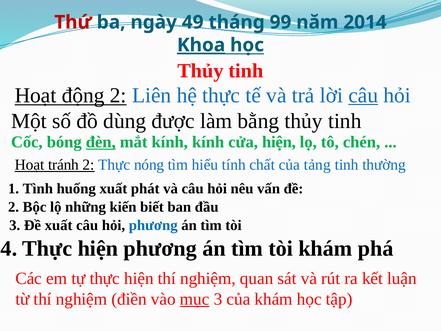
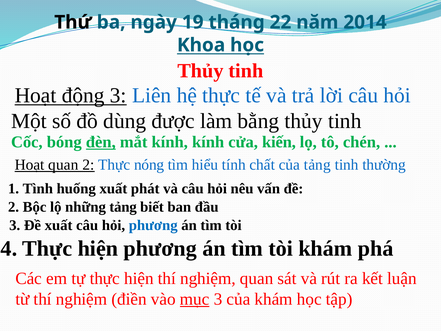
Thứ colour: red -> black
49: 49 -> 19
99: 99 -> 22
Khoa underline: present -> none
động 2: 2 -> 3
câu at (363, 95) underline: present -> none
cửa hiện: hiện -> kiến
Hoạt tránh: tránh -> quan
những kiến: kiến -> tảng
